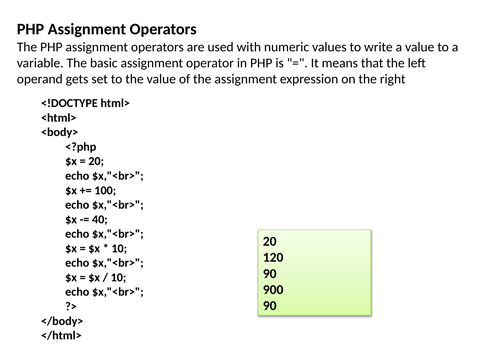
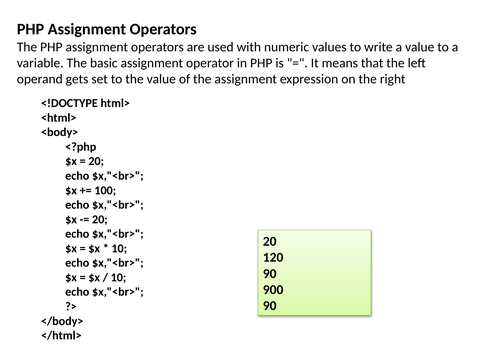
40 at (100, 219): 40 -> 20
